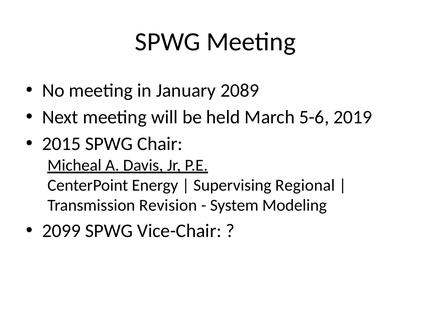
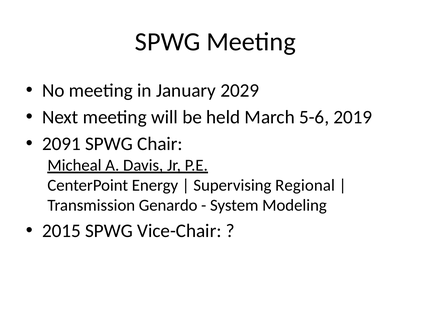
2089: 2089 -> 2029
2015: 2015 -> 2091
Revision: Revision -> Genardo
2099: 2099 -> 2015
